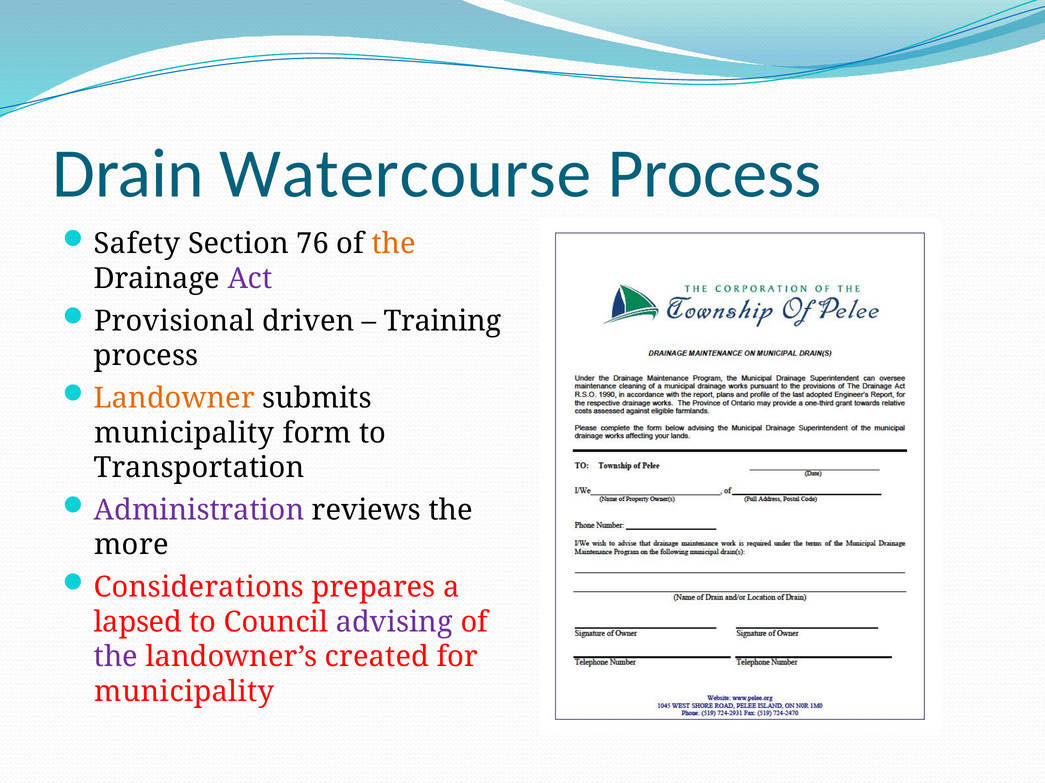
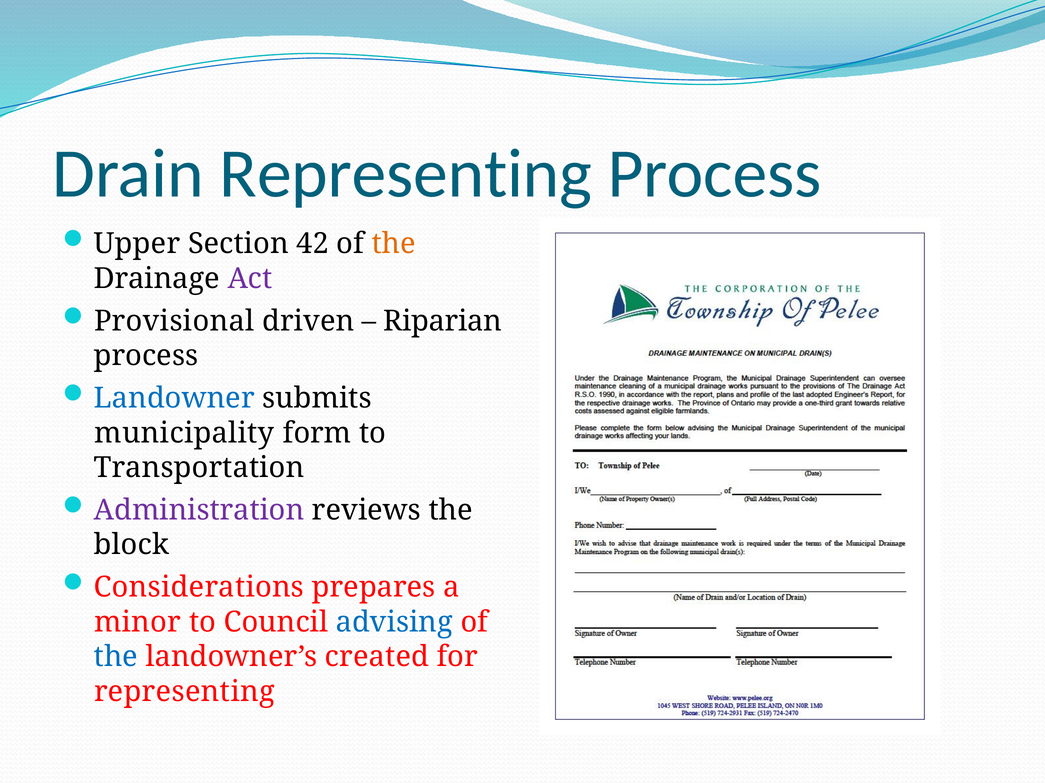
Drain Watercourse: Watercourse -> Representing
Safety: Safety -> Upper
76: 76 -> 42
Training: Training -> Riparian
Landowner colour: orange -> blue
more: more -> block
lapsed: lapsed -> minor
advising colour: purple -> blue
the at (116, 657) colour: purple -> blue
municipality at (184, 692): municipality -> representing
